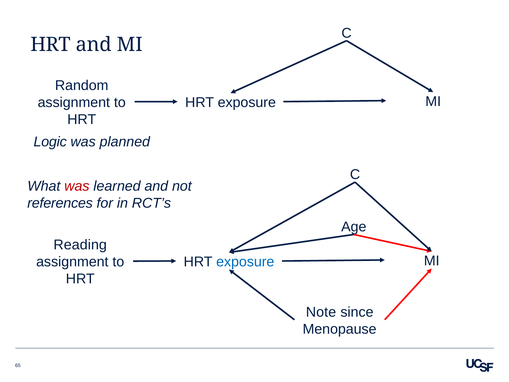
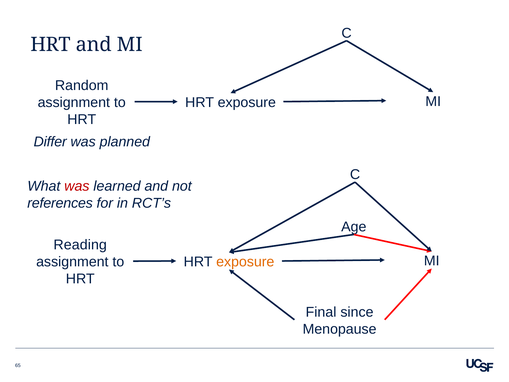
Logic: Logic -> Differ
exposure at (245, 262) colour: blue -> orange
Note: Note -> Final
